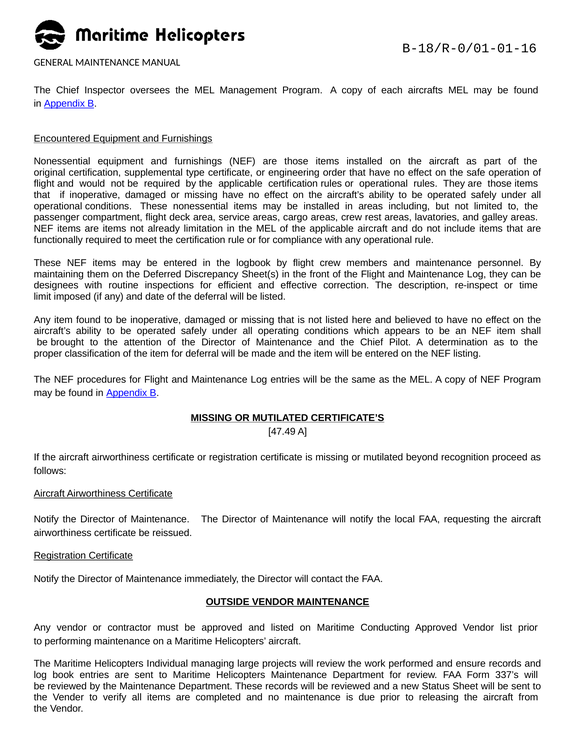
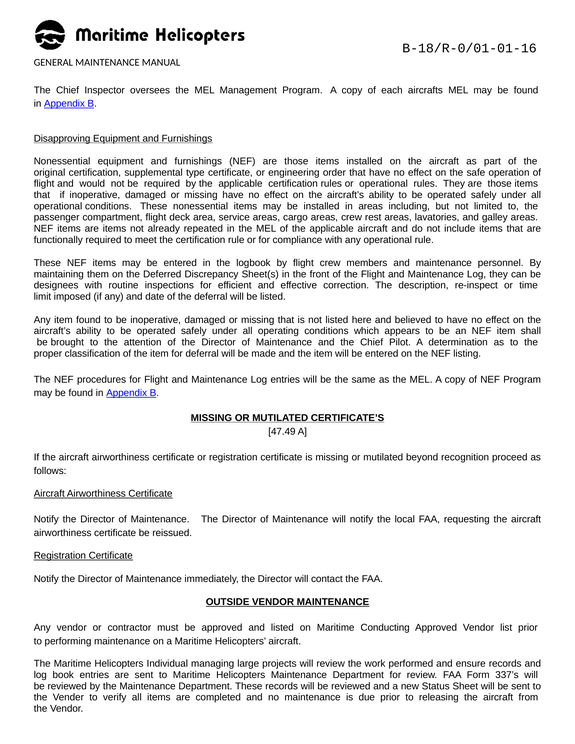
Encountered: Encountered -> Disapproving
limitation: limitation -> repeated
